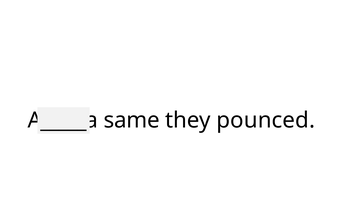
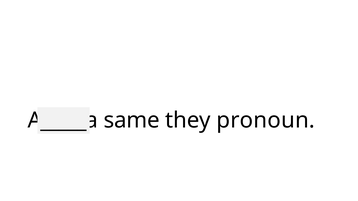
pounced: pounced -> pronoun
